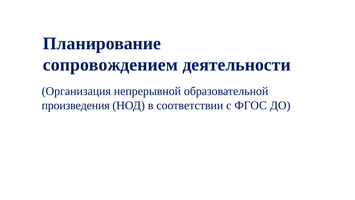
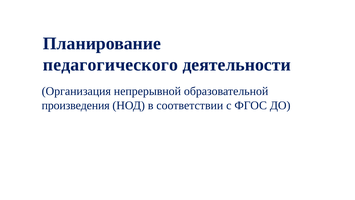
сопровождением: сопровождением -> педагогического
